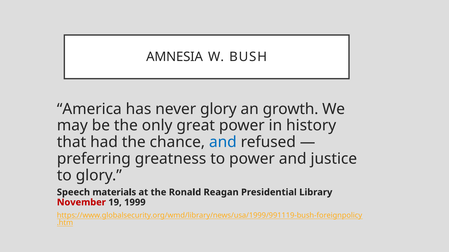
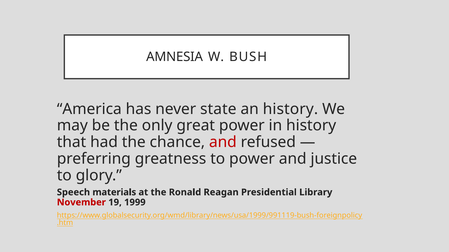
never glory: glory -> state
an growth: growth -> history
and at (223, 143) colour: blue -> red
